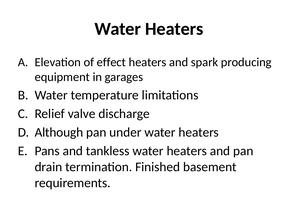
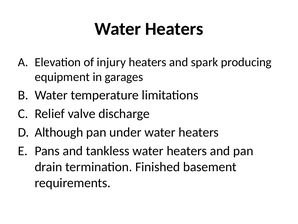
effect: effect -> injury
